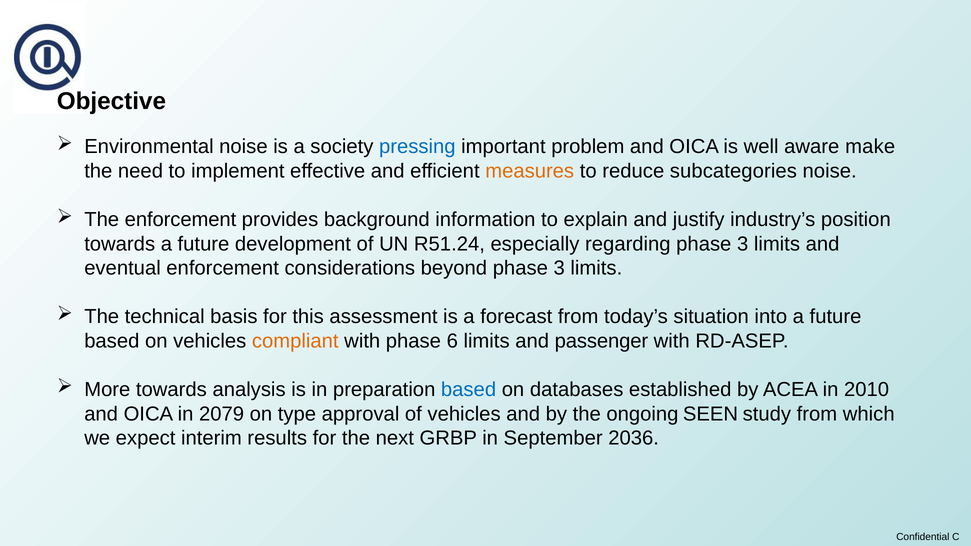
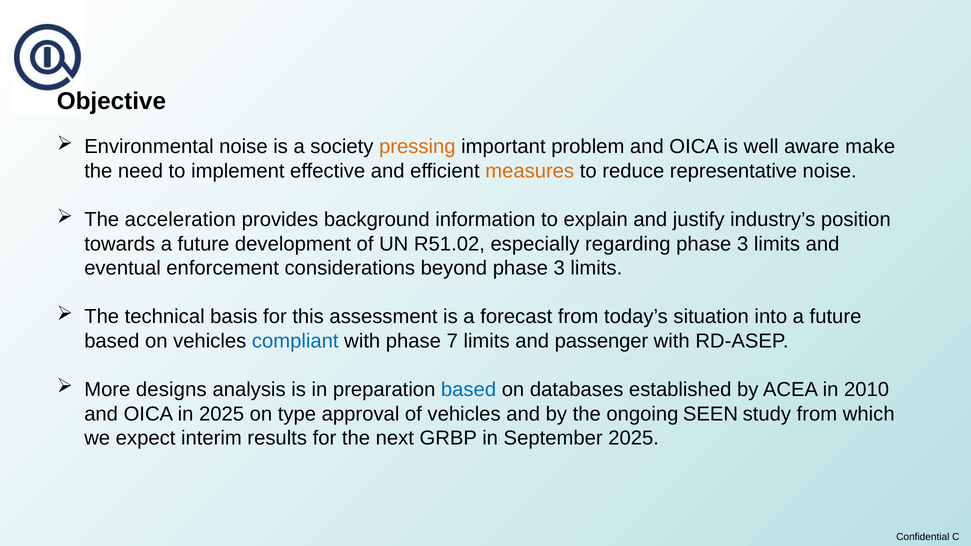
pressing colour: blue -> orange
subcategories: subcategories -> representative
The enforcement: enforcement -> acceleration
R51.24: R51.24 -> R51.02
compliant colour: orange -> blue
6: 6 -> 7
More towards: towards -> designs
in 2079: 2079 -> 2025
September 2036: 2036 -> 2025
